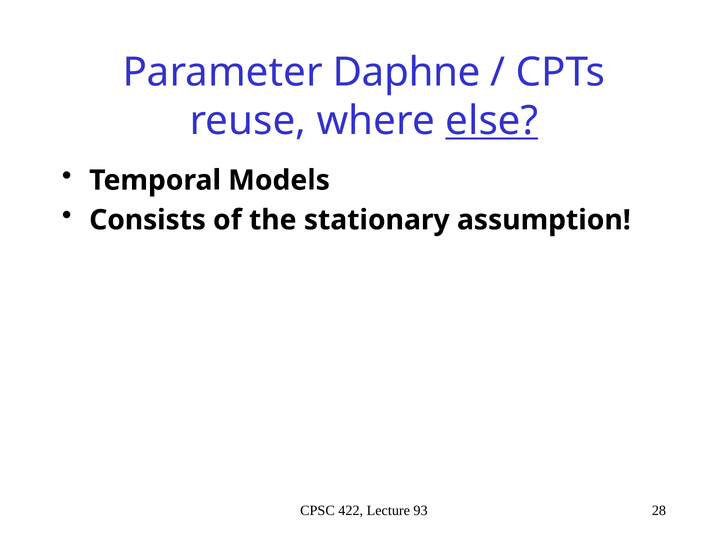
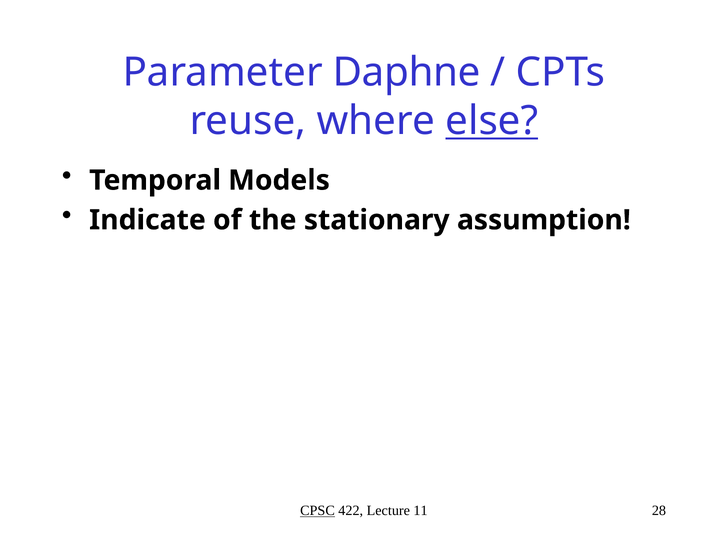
Consists: Consists -> Indicate
CPSC underline: none -> present
93: 93 -> 11
